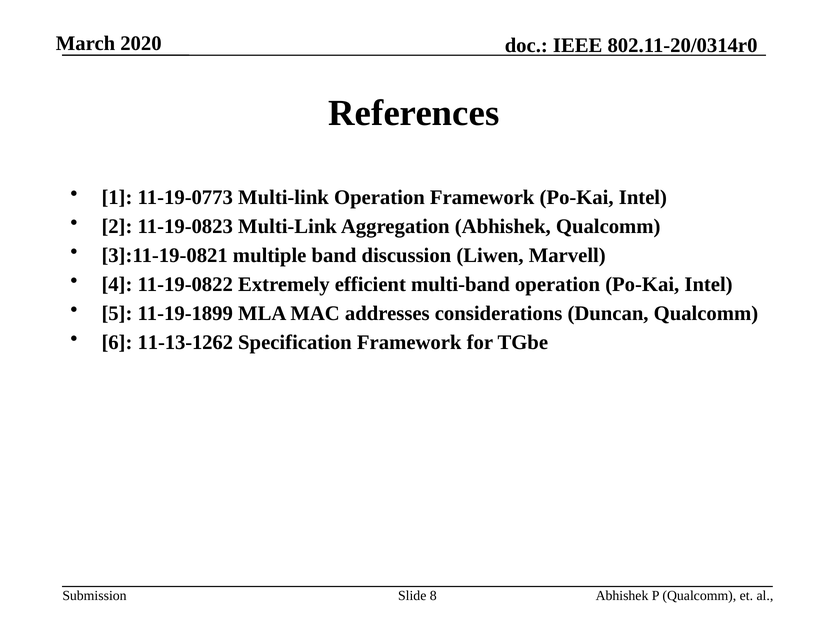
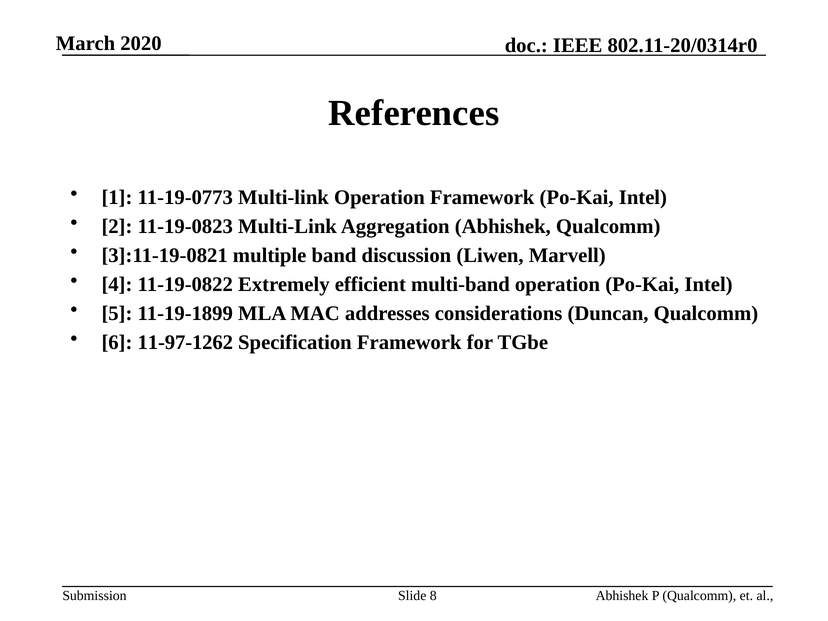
11-13-1262: 11-13-1262 -> 11-97-1262
